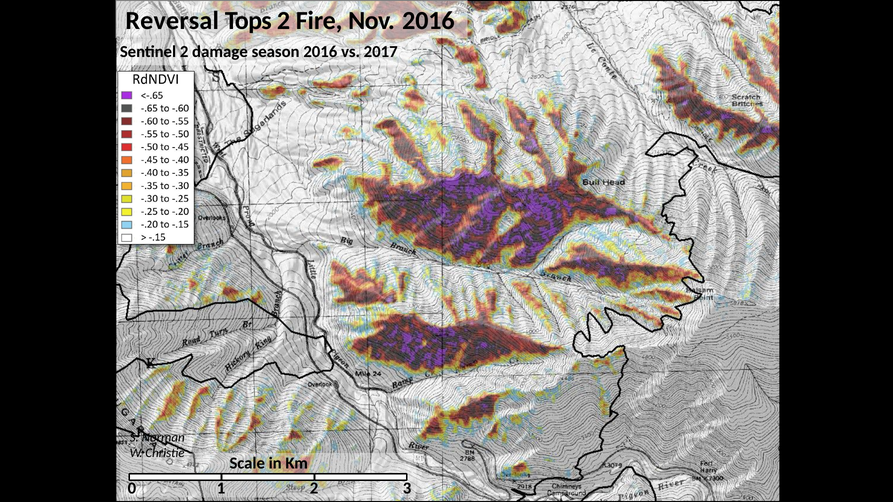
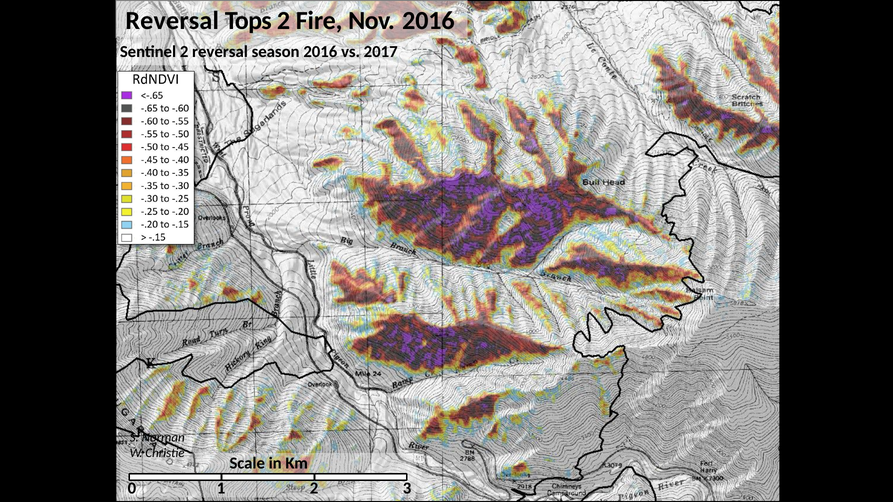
2 damage: damage -> reversal
